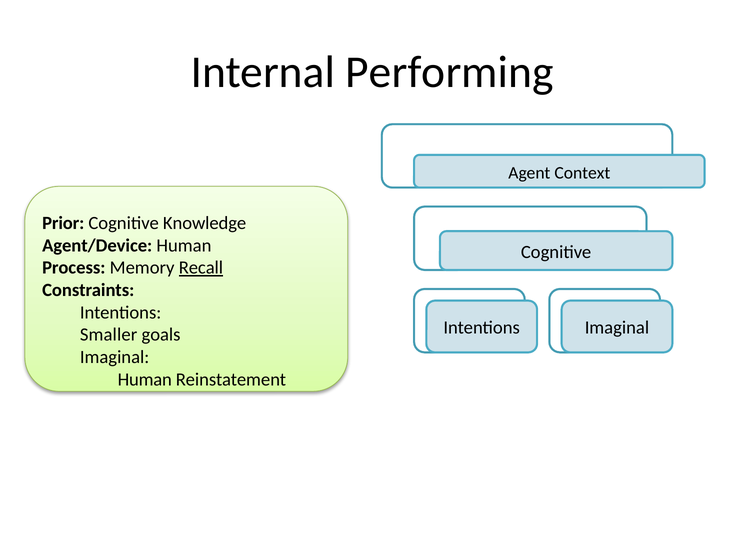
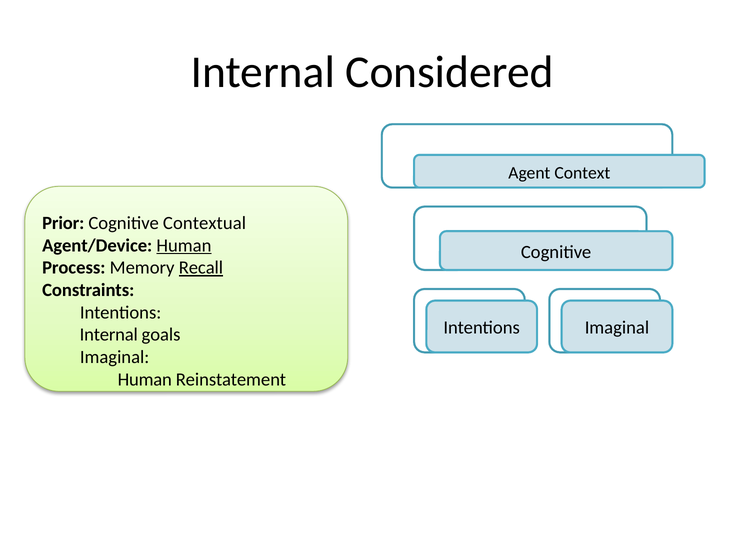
Performing: Performing -> Considered
Knowledge: Knowledge -> Contextual
Human at (184, 245) underline: none -> present
Smaller at (109, 335): Smaller -> Internal
